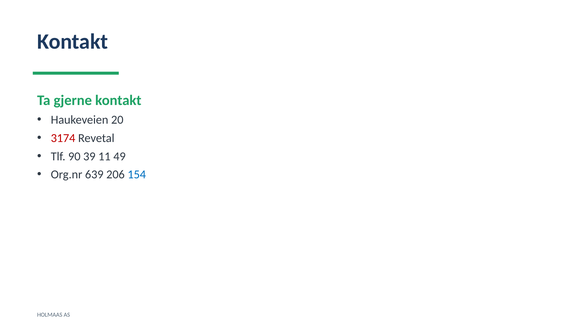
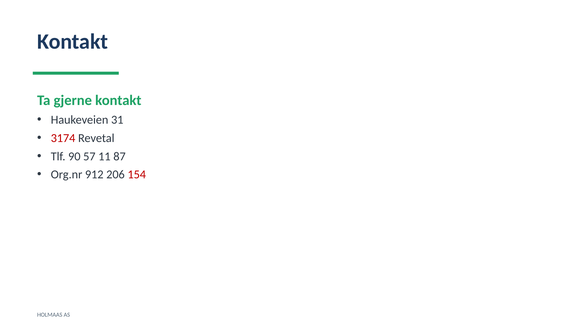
20: 20 -> 31
39: 39 -> 57
49: 49 -> 87
639: 639 -> 912
154 colour: blue -> red
